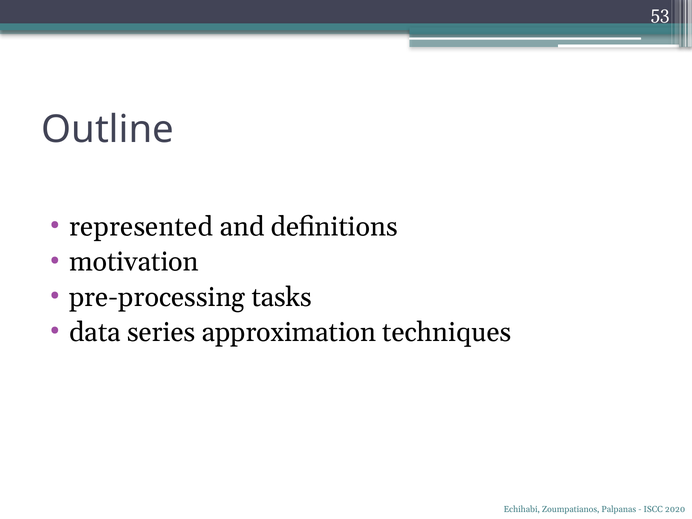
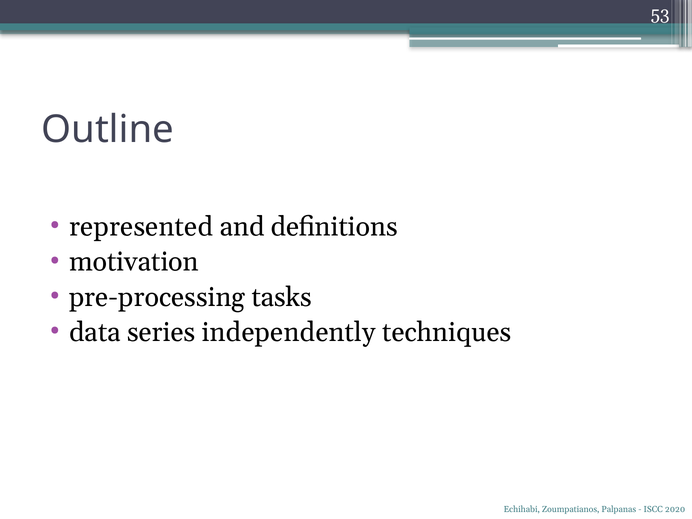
approximation: approximation -> independently
